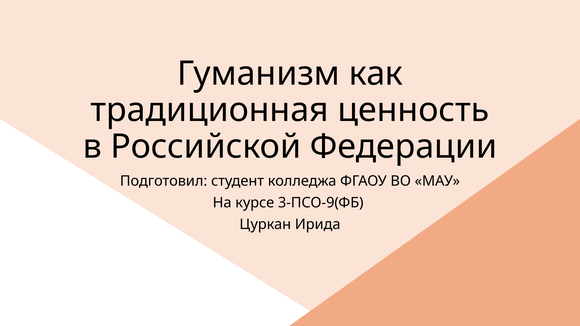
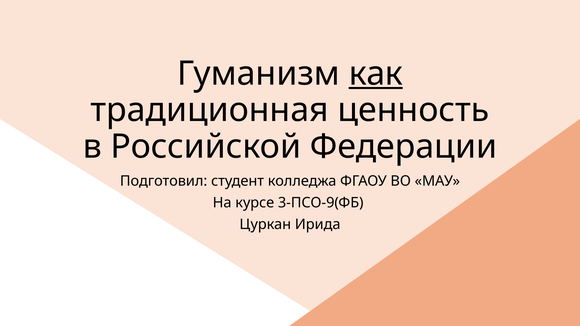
как underline: none -> present
